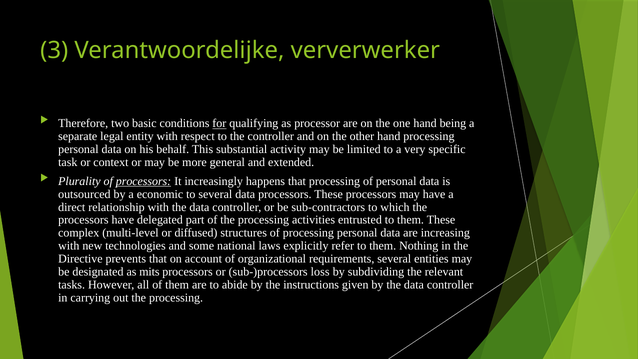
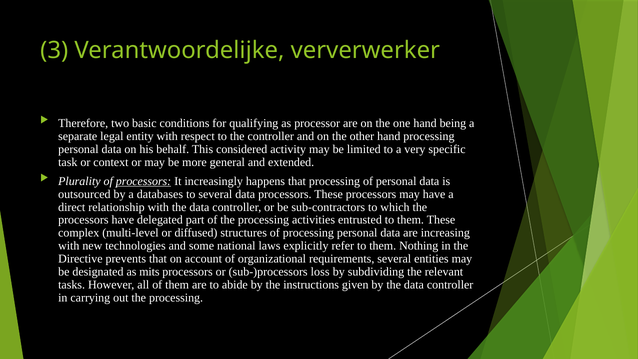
for underline: present -> none
substantial: substantial -> considered
economic: economic -> databases
